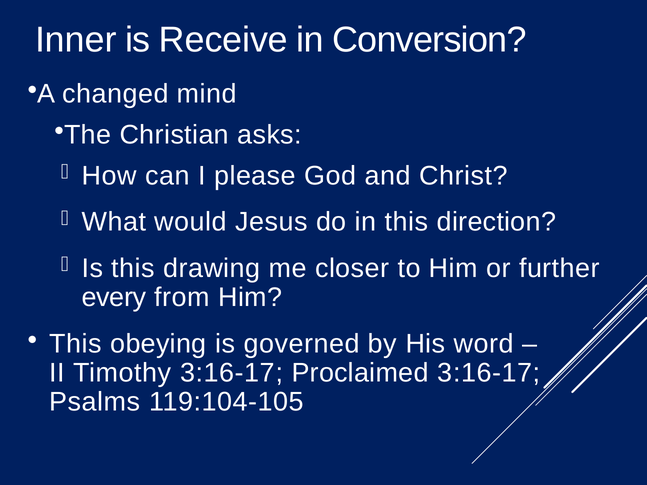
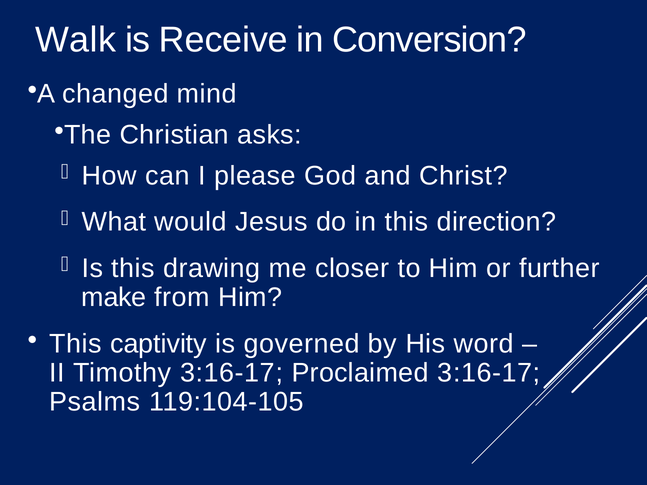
Inner: Inner -> Walk
every: every -> make
obeying: obeying -> captivity
